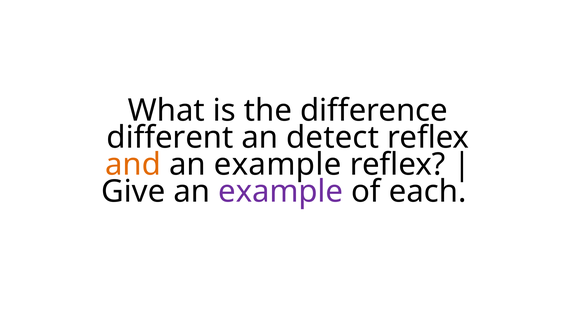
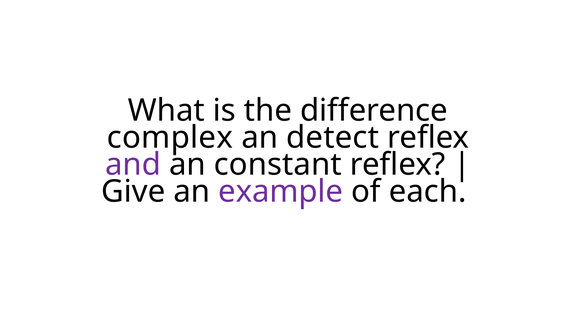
different: different -> complex
and colour: orange -> purple
example at (278, 164): example -> constant
